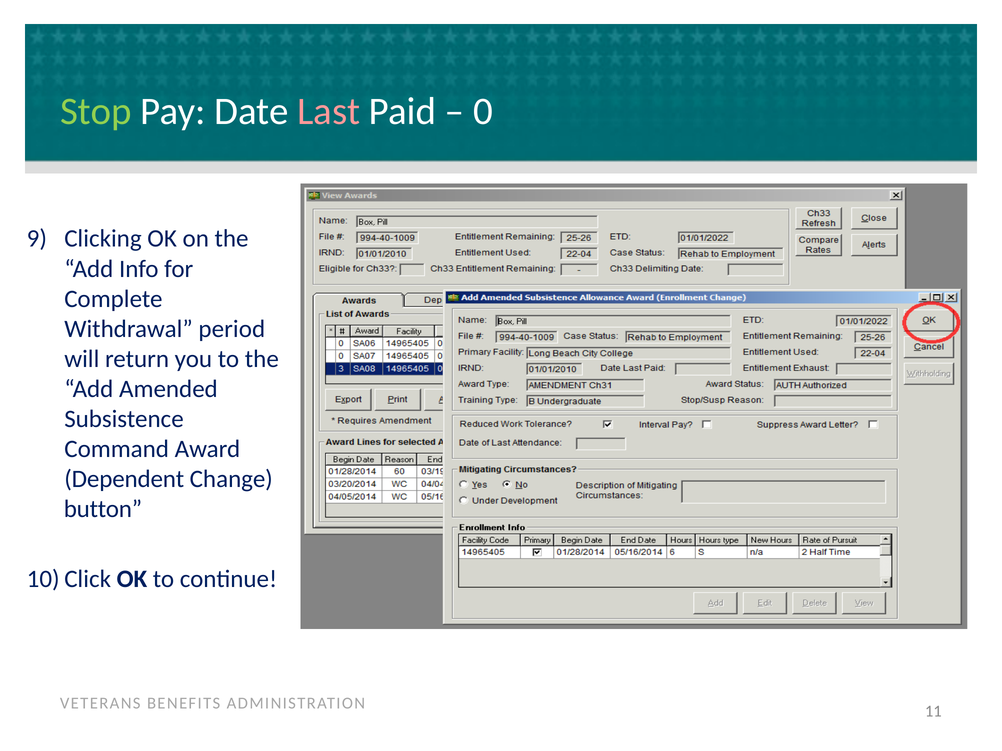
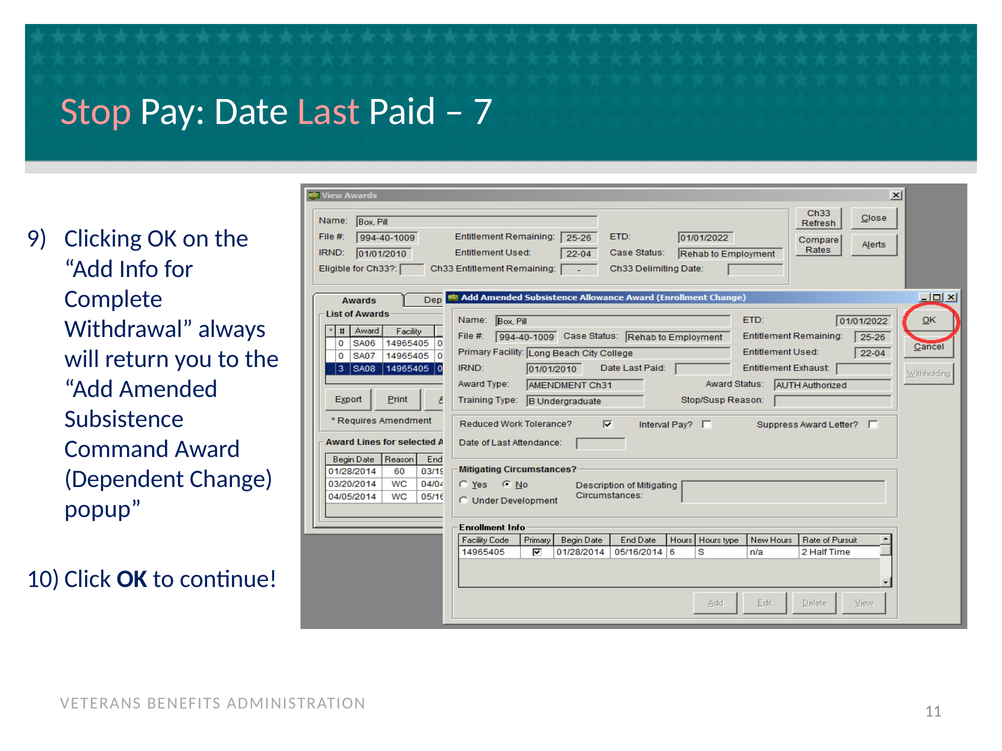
Stop colour: light green -> pink
0: 0 -> 7
period: period -> always
button: button -> popup
